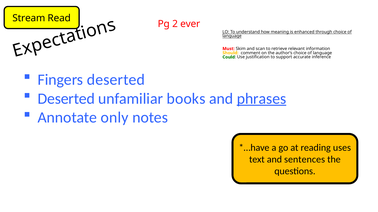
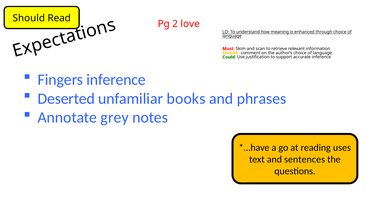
Stream at (29, 18): Stream -> Should
ever: ever -> love
Fingers deserted: deserted -> inference
phrases underline: present -> none
only: only -> grey
